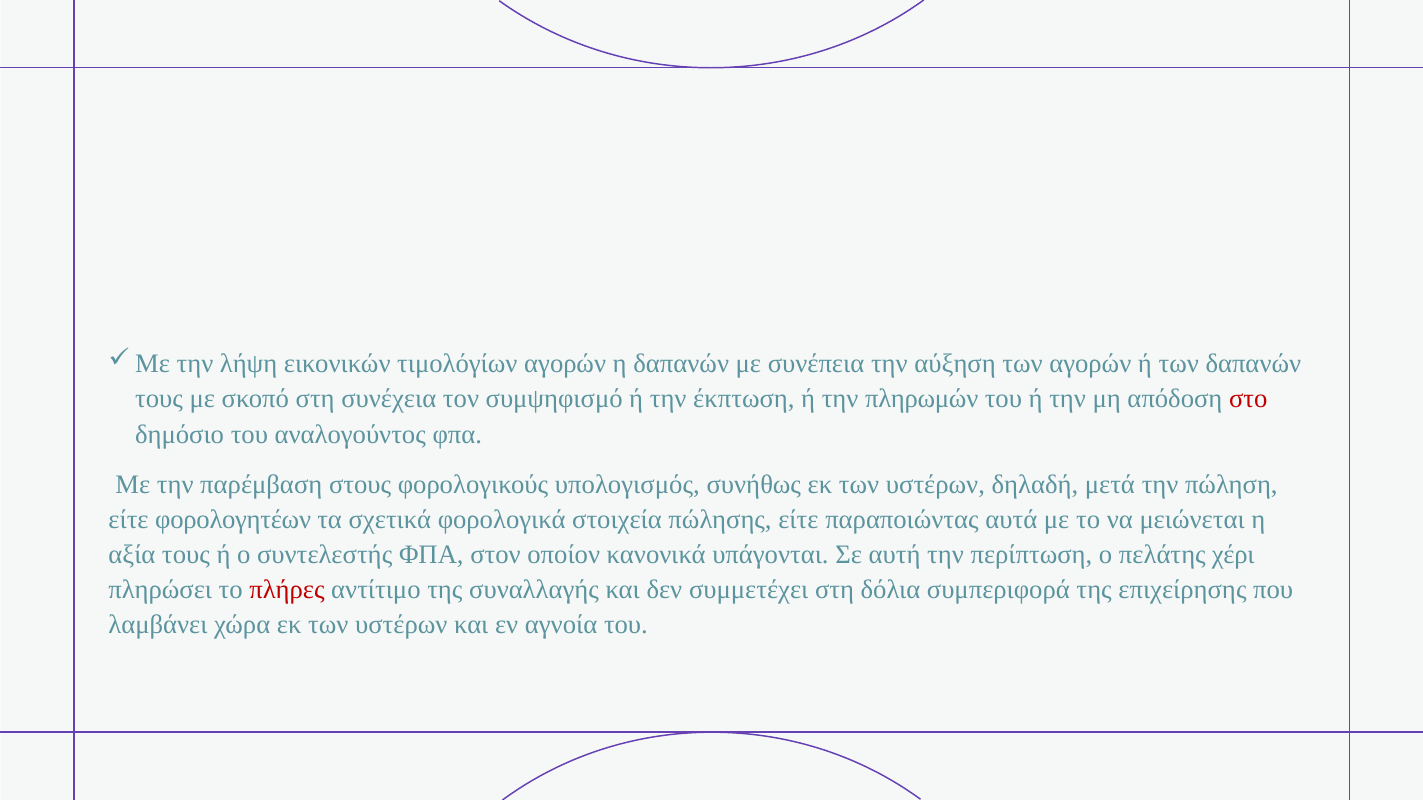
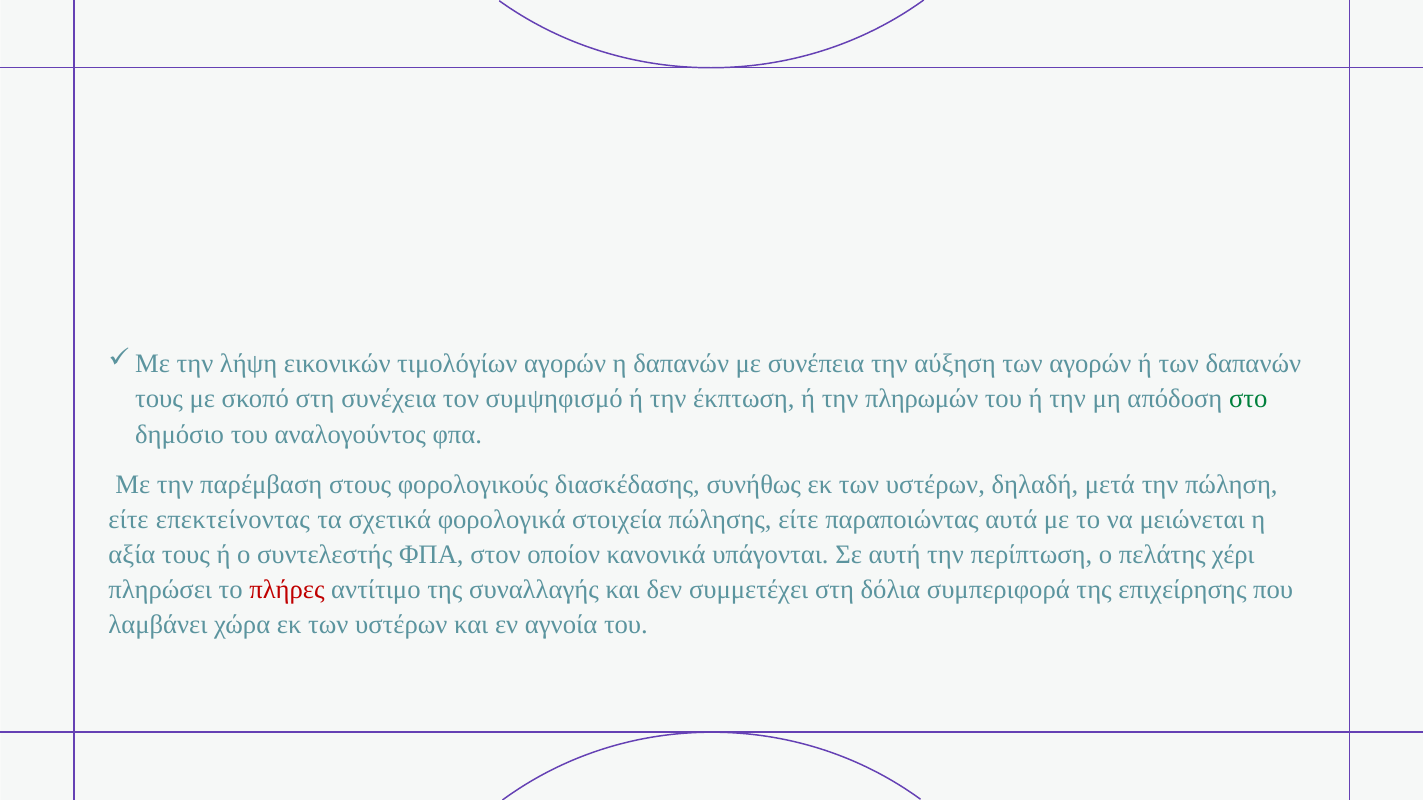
στο colour: red -> green
υπολογισμός: υπολογισμός -> διασκέδασης
φορολογητέων: φορολογητέων -> επεκτείνοντας
